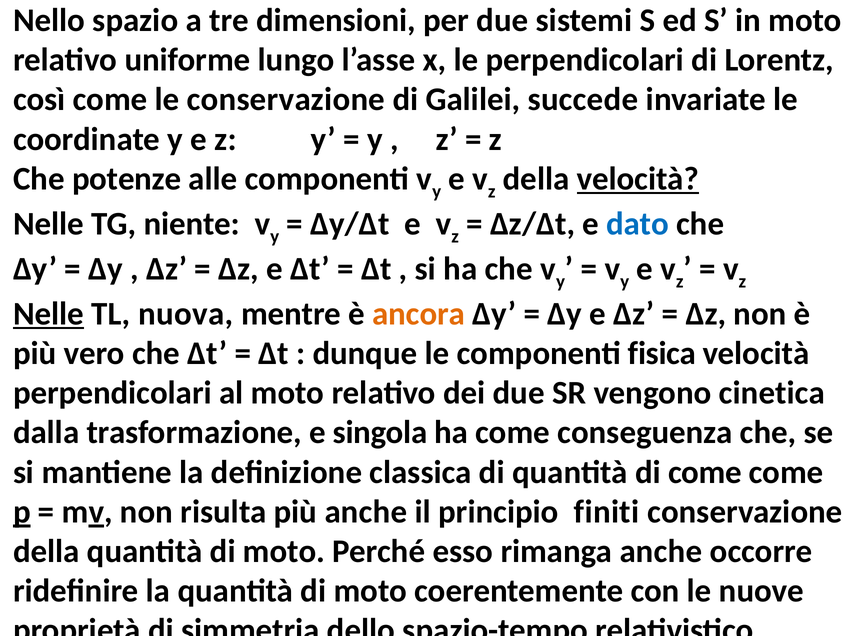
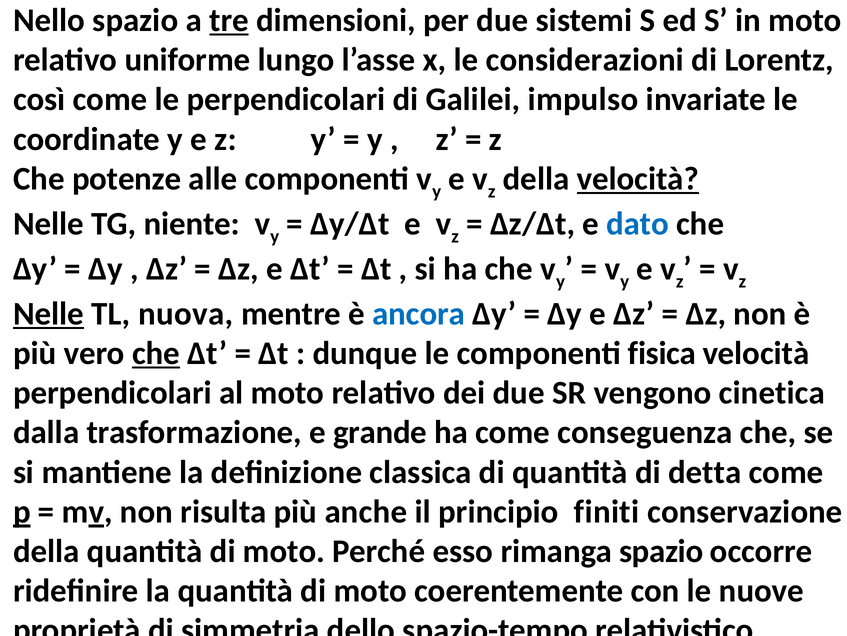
tre underline: none -> present
le perpendicolari: perpendicolari -> considerazioni
le conservazione: conservazione -> perpendicolari
succede: succede -> impulso
ancora colour: orange -> blue
che at (156, 353) underline: none -> present
singola: singola -> grande
di come: come -> detta
rimanga anche: anche -> spazio
